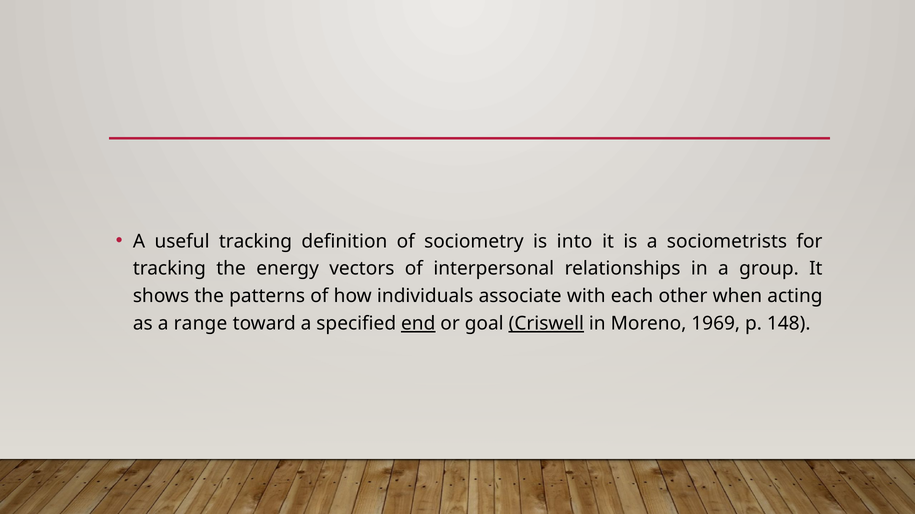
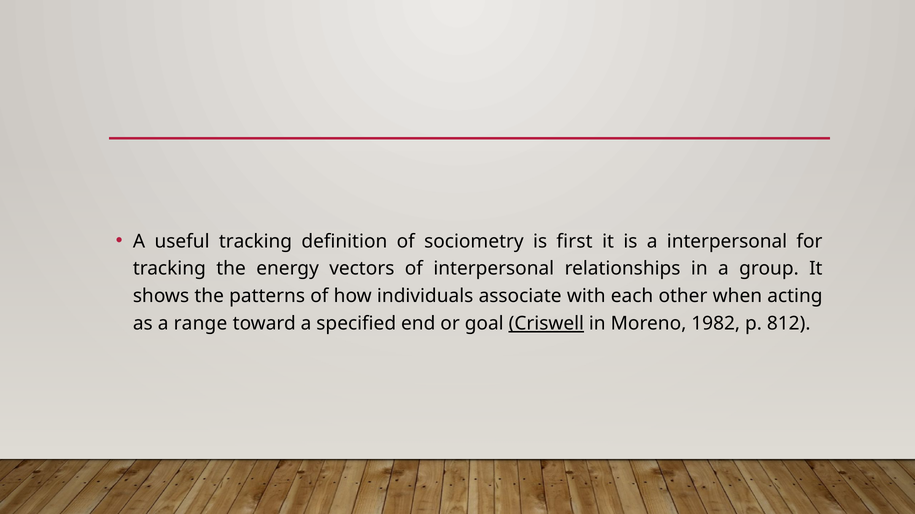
into: into -> first
a sociometrists: sociometrists -> interpersonal
end underline: present -> none
1969: 1969 -> 1982
148: 148 -> 812
